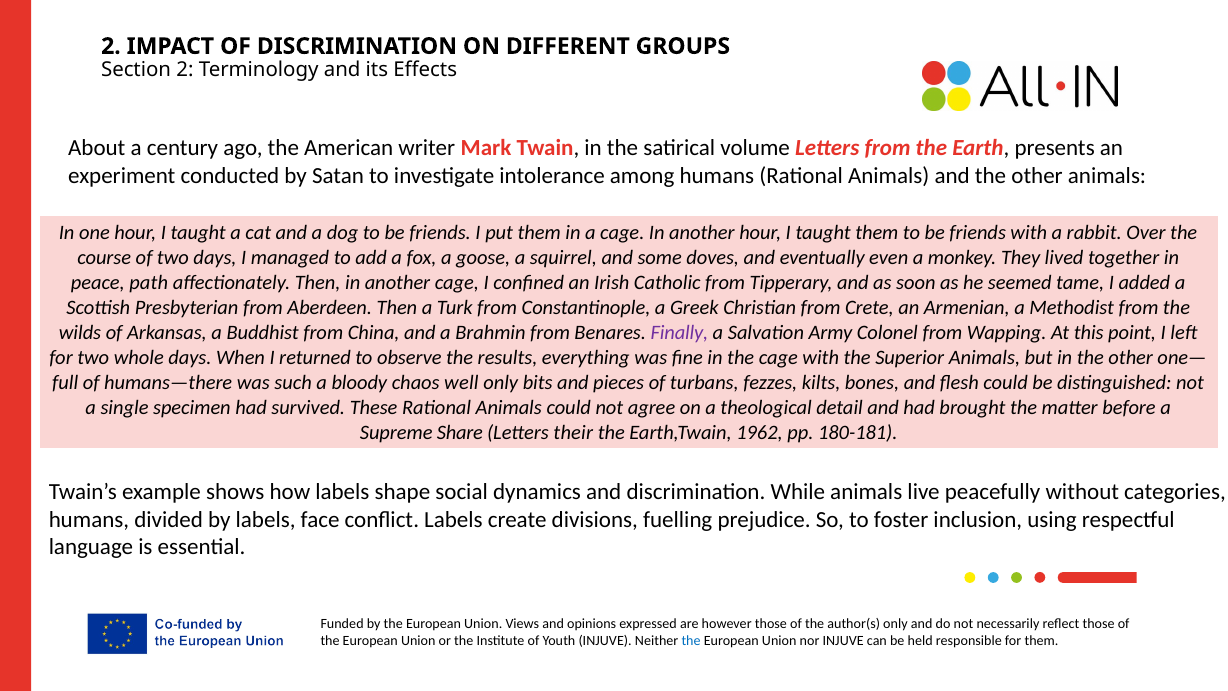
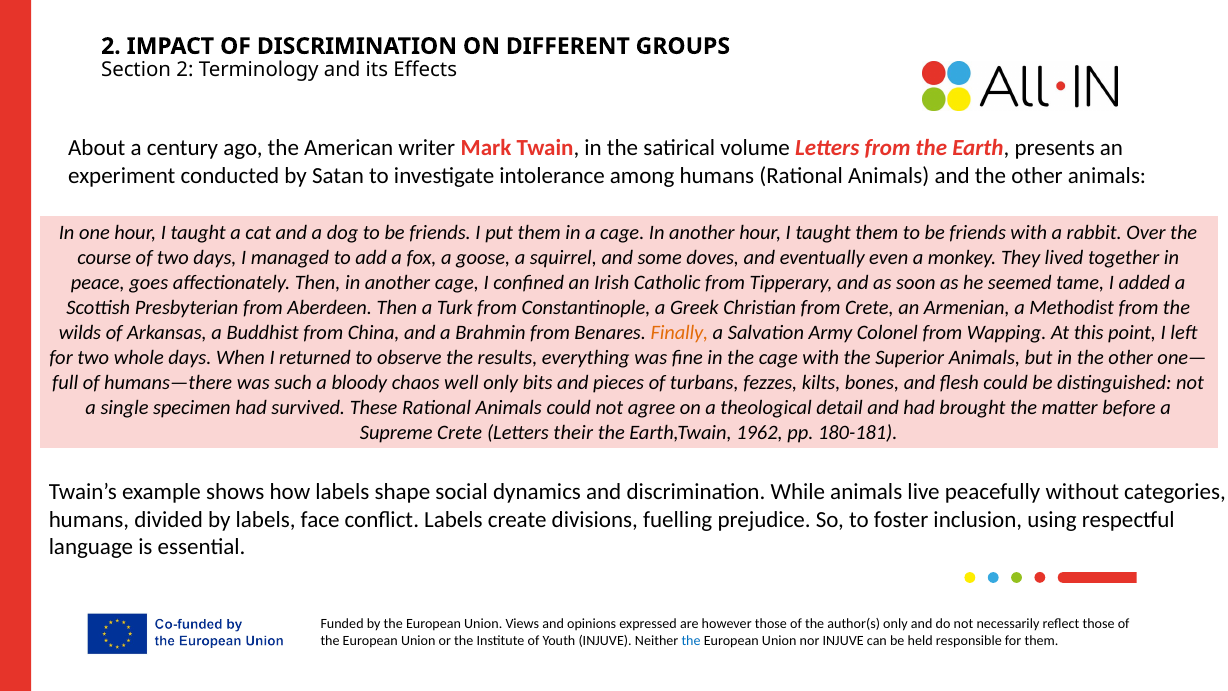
path: path -> goes
Finally colour: purple -> orange
Supreme Share: Share -> Crete
